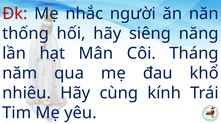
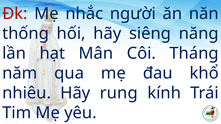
cùng: cùng -> rung
